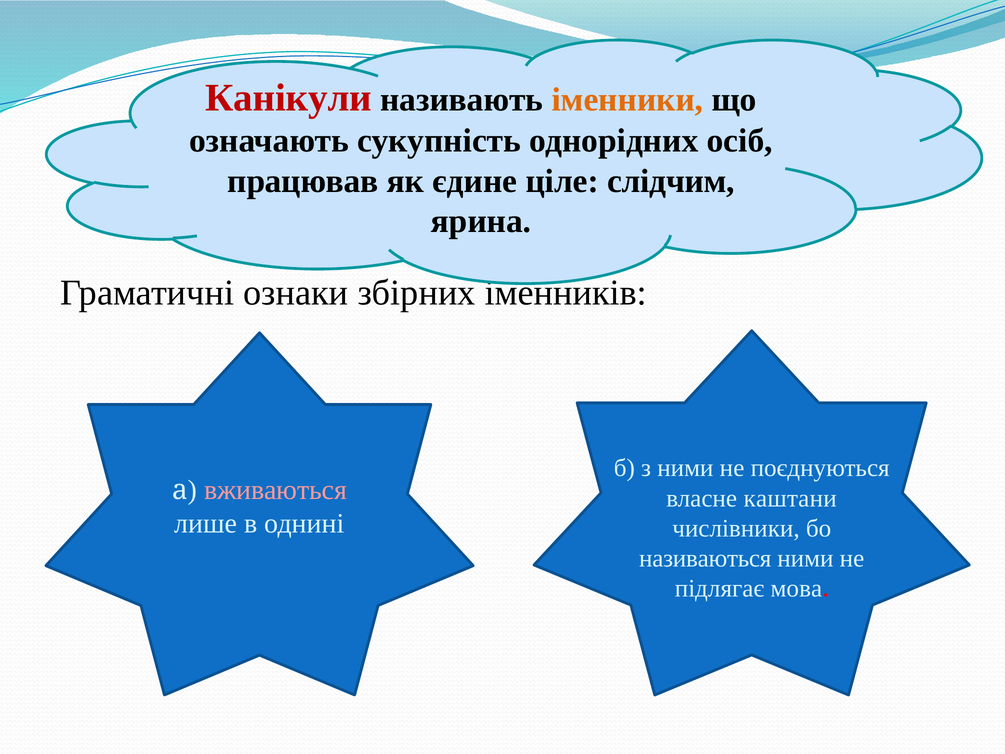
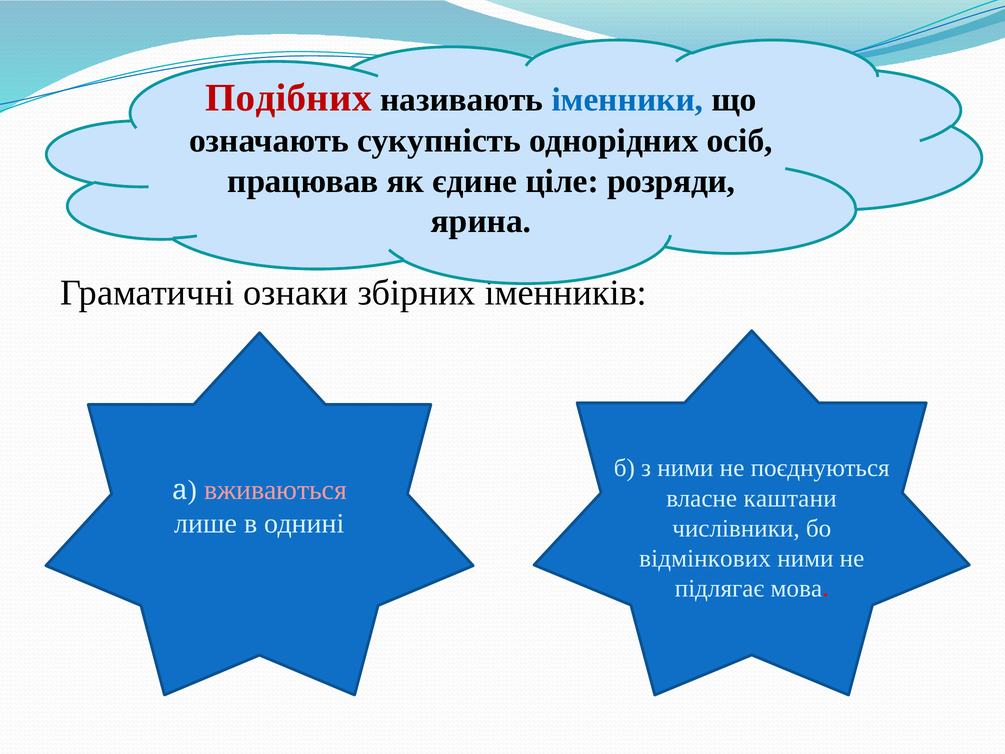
Канікули: Канікули -> Подібних
іменники colour: orange -> blue
слідчим: слідчим -> розряди
називаються: називаються -> відмінкових
